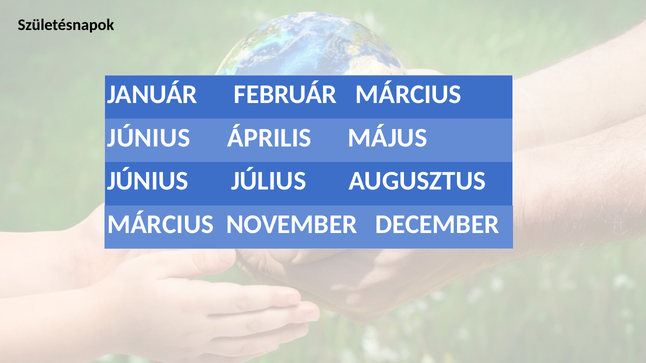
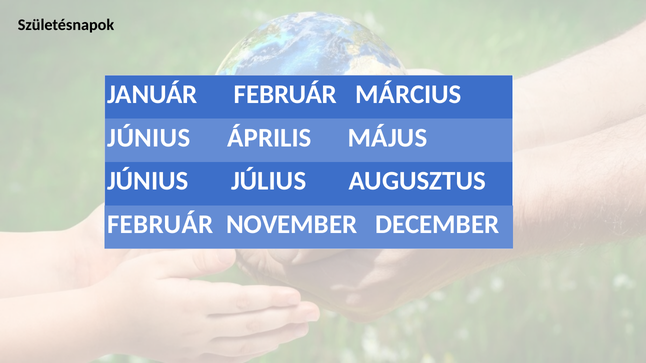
MÁRCIUS at (160, 225): MÁRCIUS -> FEBRUÁR
